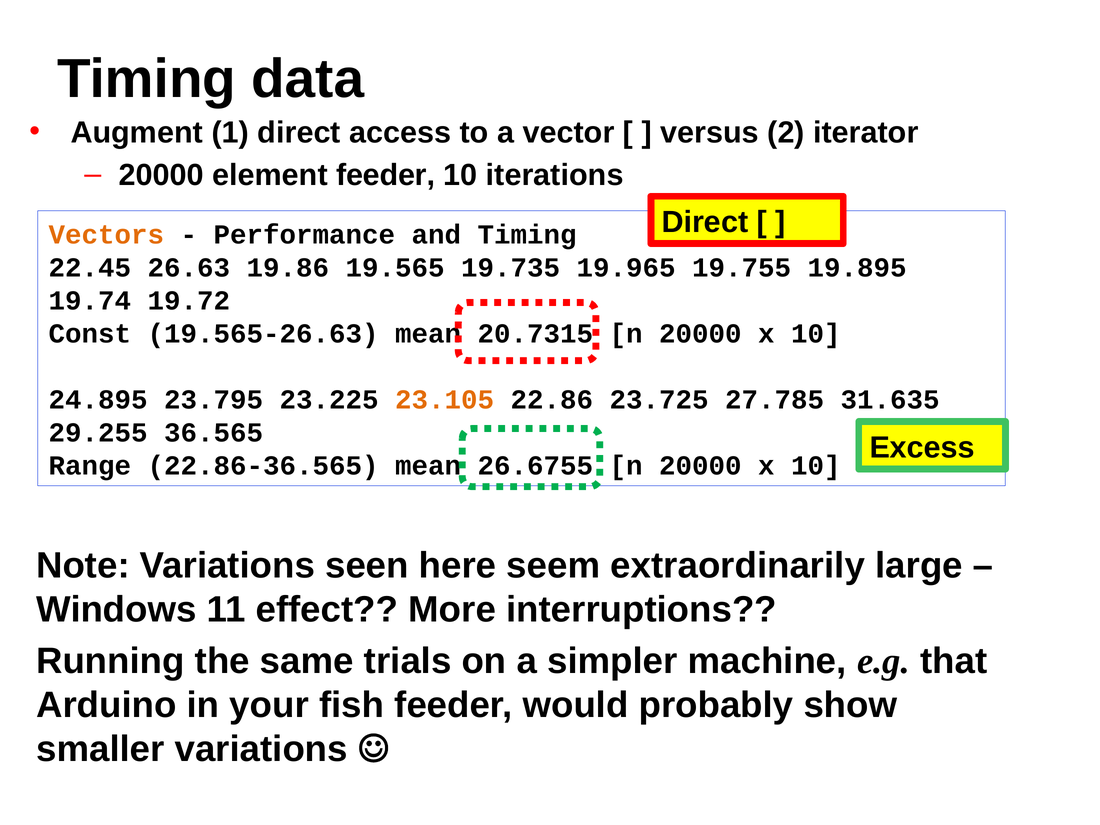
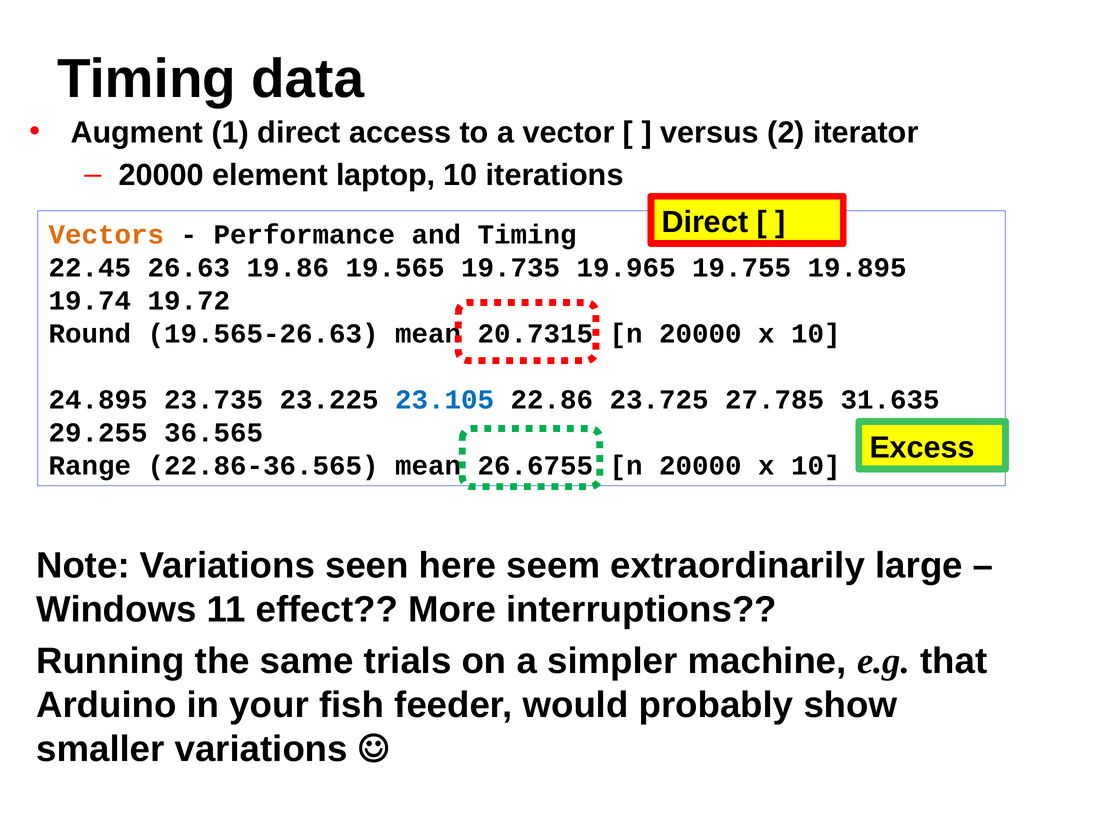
element feeder: feeder -> laptop
Const: Const -> Round
23.795: 23.795 -> 23.735
23.105 colour: orange -> blue
